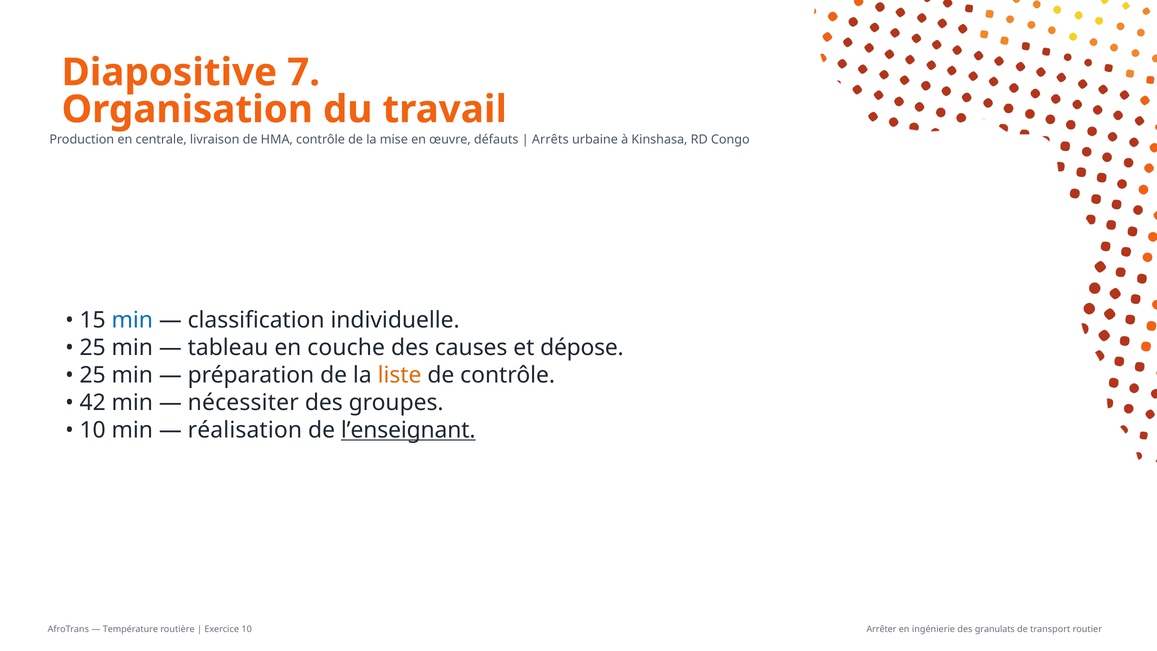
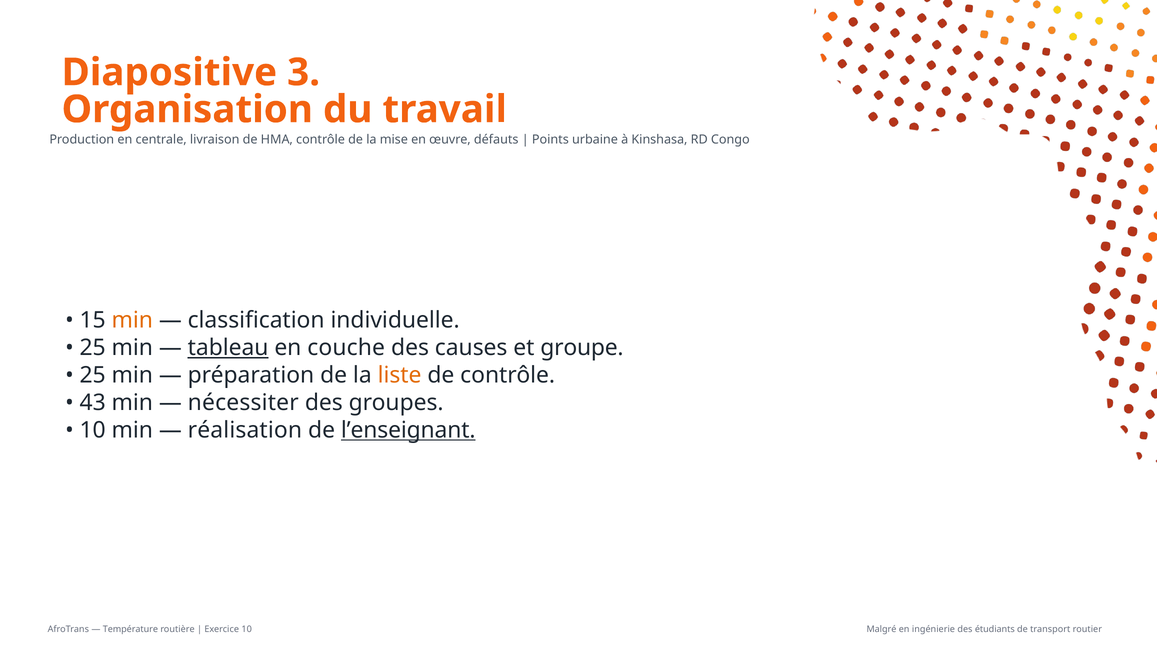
7: 7 -> 3
Arrêts: Arrêts -> Points
min at (132, 320) colour: blue -> orange
tableau underline: none -> present
dépose: dépose -> groupe
42: 42 -> 43
Arrêter: Arrêter -> Malgré
granulats: granulats -> étudiants
